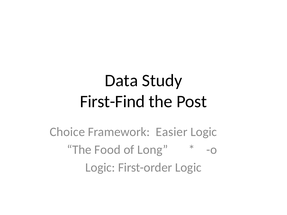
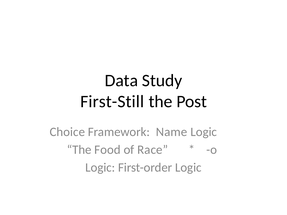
First-Find: First-Find -> First-Still
Easier: Easier -> Name
Long: Long -> Race
